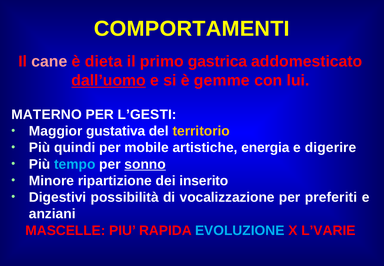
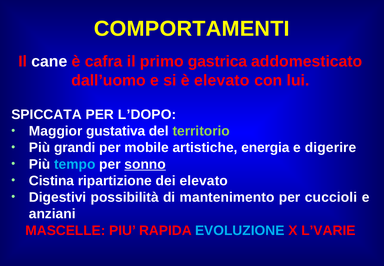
cane colour: pink -> white
dieta: dieta -> cafra
dall’uomo underline: present -> none
è gemme: gemme -> elevato
MATERNO: MATERNO -> SPICCATA
L’GESTI: L’GESTI -> L’DOPO
territorio colour: yellow -> light green
quindi: quindi -> grandi
Minore: Minore -> Cistina
dei inserito: inserito -> elevato
vocalizzazione: vocalizzazione -> mantenimento
preferiti: preferiti -> cuccioli
